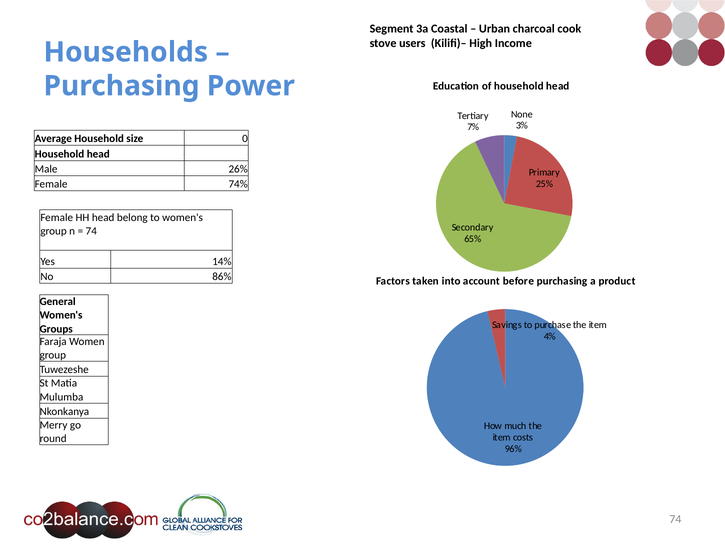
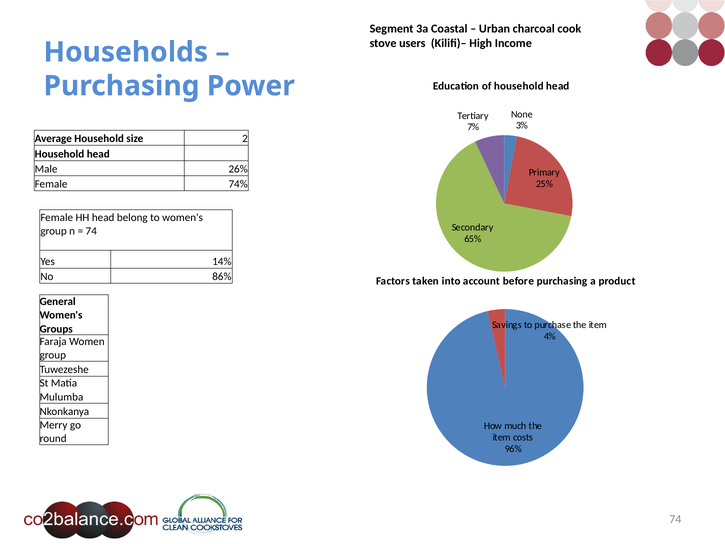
0: 0 -> 2
